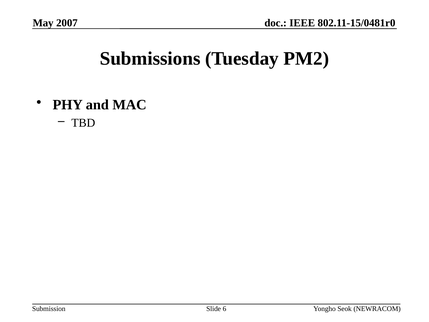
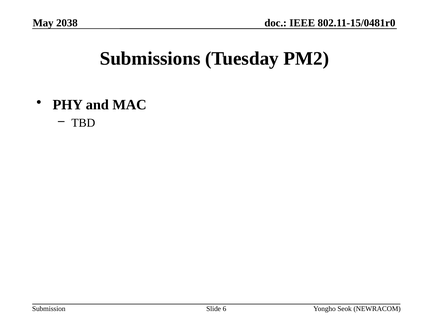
2007: 2007 -> 2038
